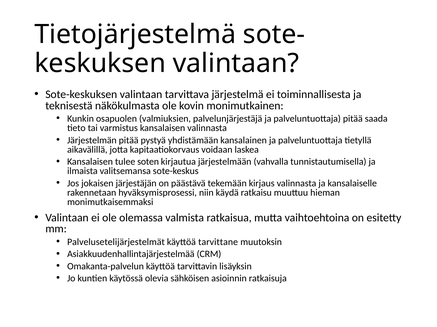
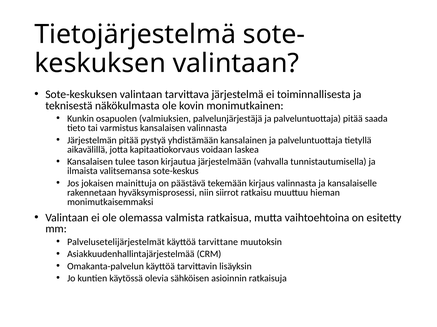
soten: soten -> tason
järjestäjän: järjestäjän -> mainittuja
käydä: käydä -> siirrot
